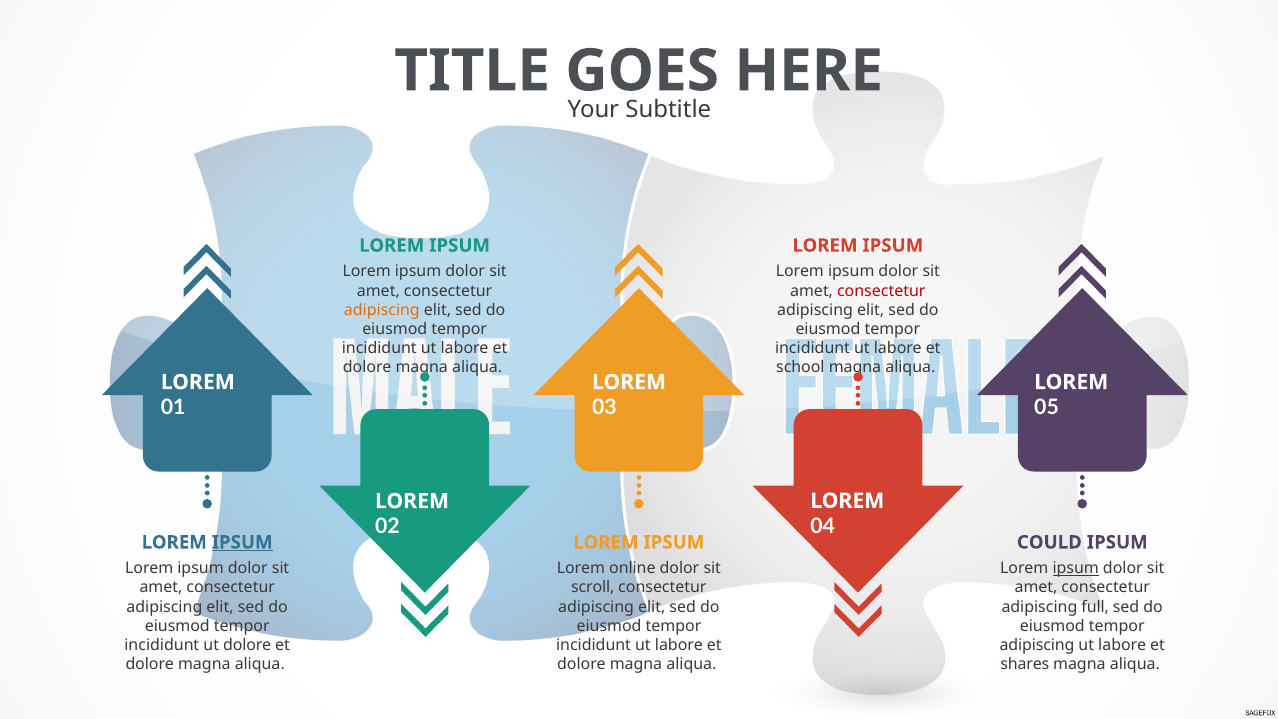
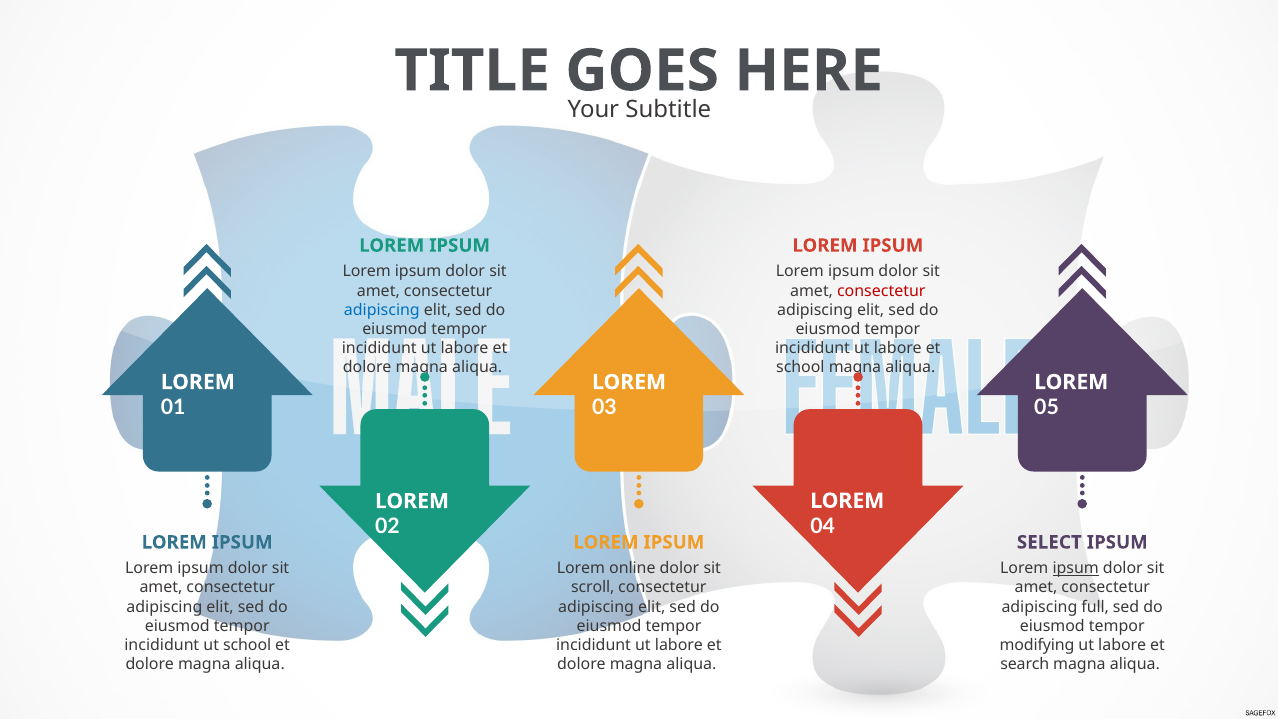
adipiscing at (382, 310) colour: orange -> blue
IPSUM at (242, 542) underline: present -> none
COULD: COULD -> SELECT
ut dolore: dolore -> school
adipiscing at (1037, 645): adipiscing -> modifying
shares: shares -> search
